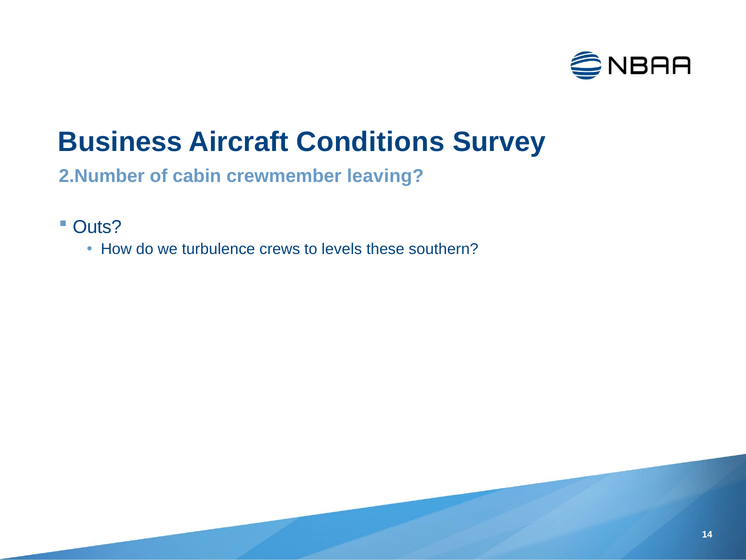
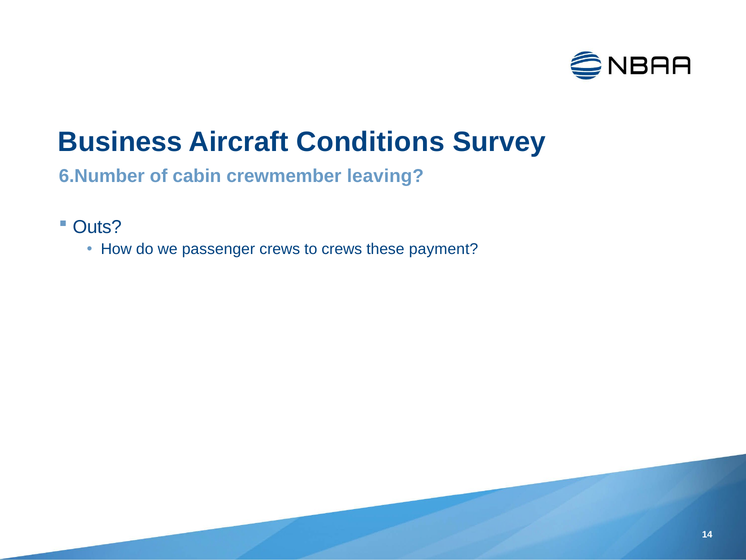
2.Number: 2.Number -> 6.Number
turbulence: turbulence -> passenger
to levels: levels -> crews
southern: southern -> payment
